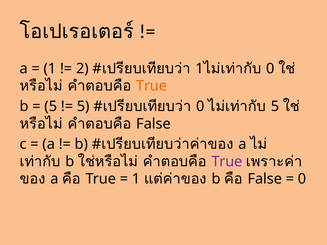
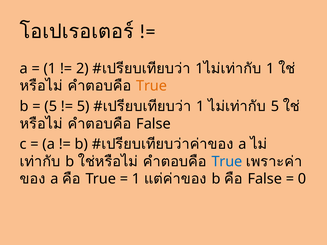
0 at (270, 69): 0 -> 1
0 at (200, 106): 0 -> 1
True at (227, 162) colour: purple -> blue
